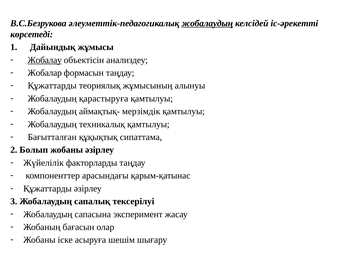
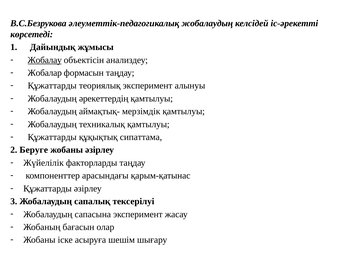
жобалаудың at (207, 23) underline: present -> none
теориялық жұмысының: жұмысының -> эксперимент
қарастыруға: қарастыруға -> әрекеттердің
Бағытталған at (52, 137): Бағытталған -> Құжаттарды
Болып: Болып -> Беруге
